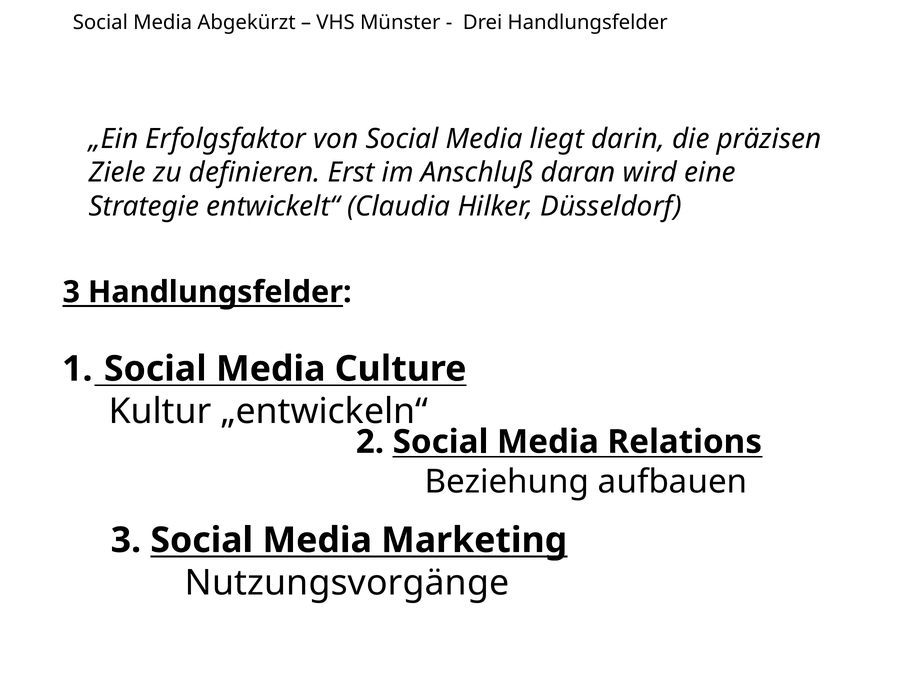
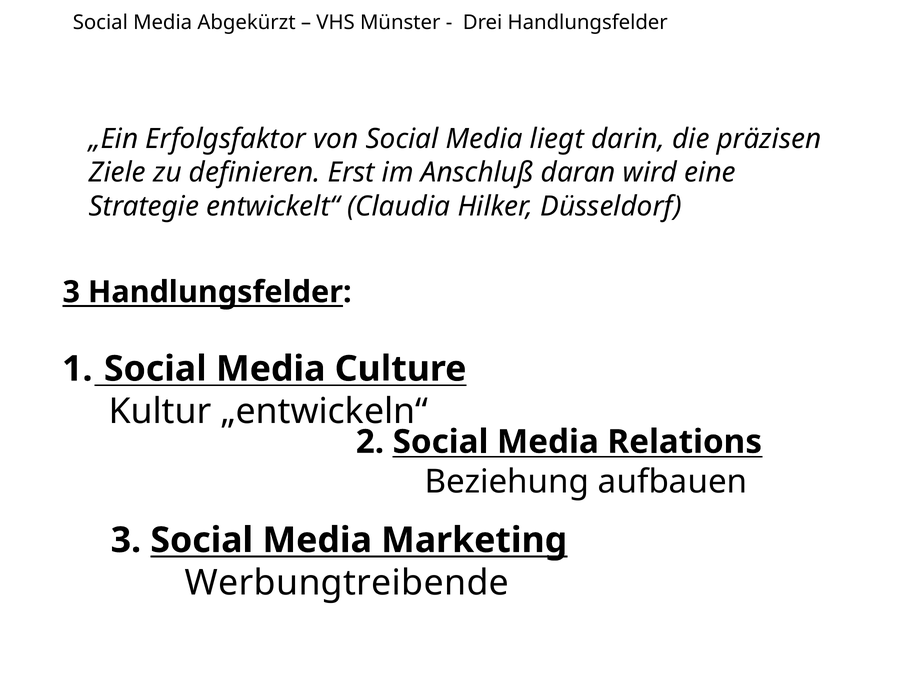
Nutzungsvorgänge: Nutzungsvorgänge -> Werbungtreibende
